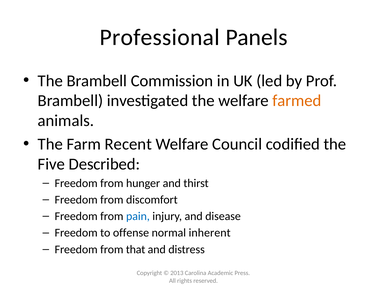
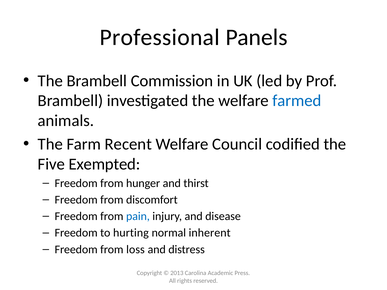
farmed colour: orange -> blue
Described: Described -> Exempted
offense: offense -> hurting
that: that -> loss
